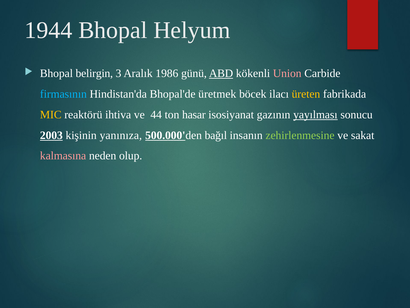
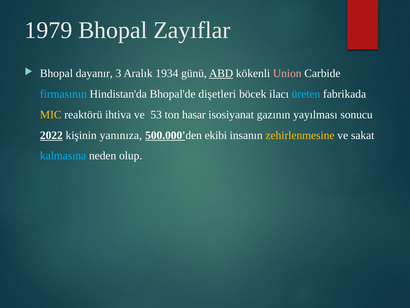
1944: 1944 -> 1979
Helyum: Helyum -> Zayıflar
belirgin: belirgin -> dayanır
1986: 1986 -> 1934
üretmek: üretmek -> dişetleri
üreten colour: yellow -> light blue
44: 44 -> 53
yayılması underline: present -> none
2003: 2003 -> 2022
bağıl: bağıl -> ekibi
zehirlenmesine colour: light green -> yellow
kalmasına colour: pink -> light blue
